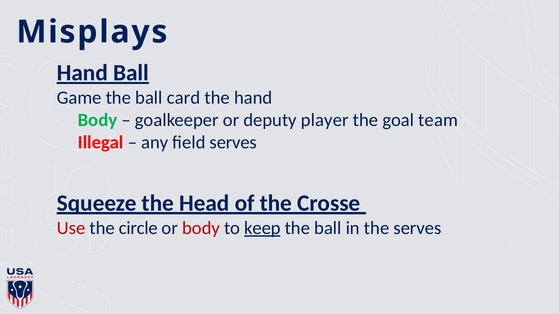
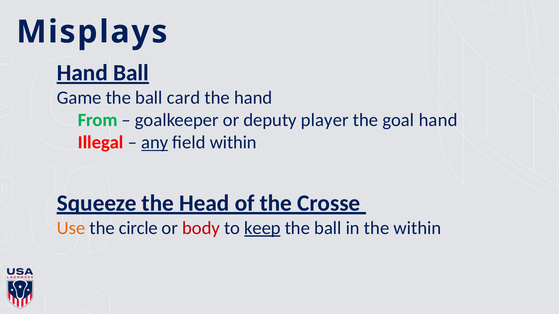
Body at (98, 120): Body -> From
goal team: team -> hand
any underline: none -> present
field serves: serves -> within
Use colour: red -> orange
the serves: serves -> within
